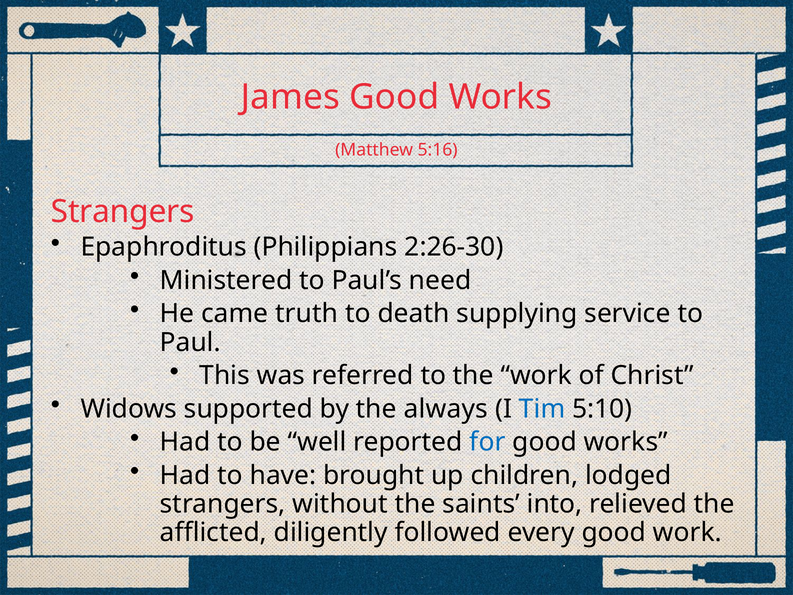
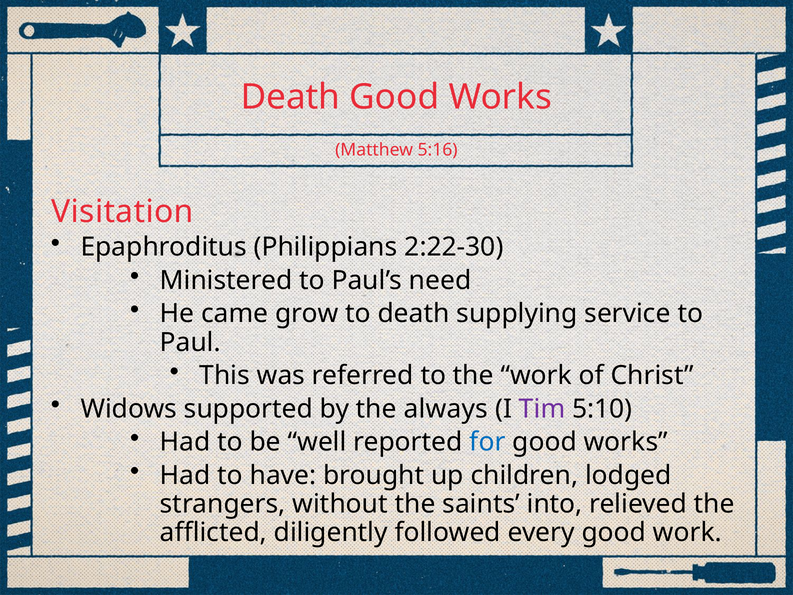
James at (290, 97): James -> Death
Strangers at (123, 212): Strangers -> Visitation
2:26-30: 2:26-30 -> 2:22-30
truth: truth -> grow
Tim colour: blue -> purple
